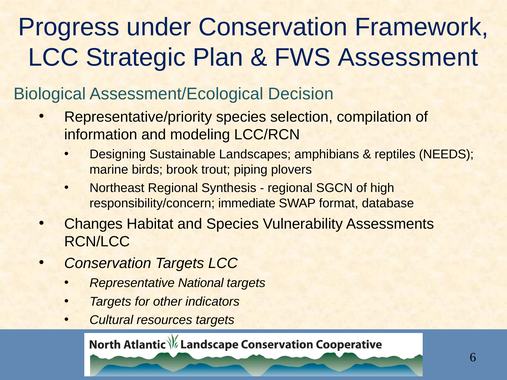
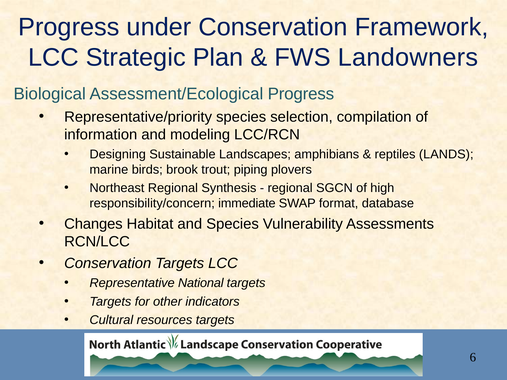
Assessment: Assessment -> Landowners
Assessment/Ecological Decision: Decision -> Progress
NEEDS: NEEDS -> LANDS
